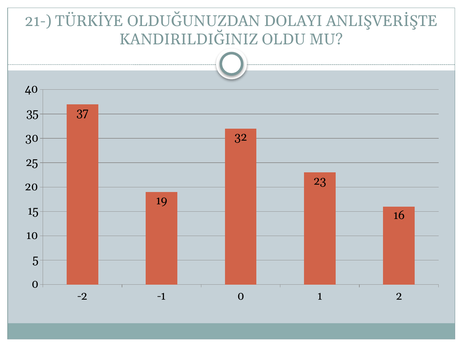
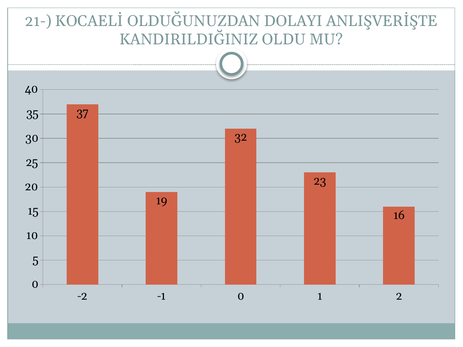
TÜRKİYE: TÜRKİYE -> KOCAELİ
